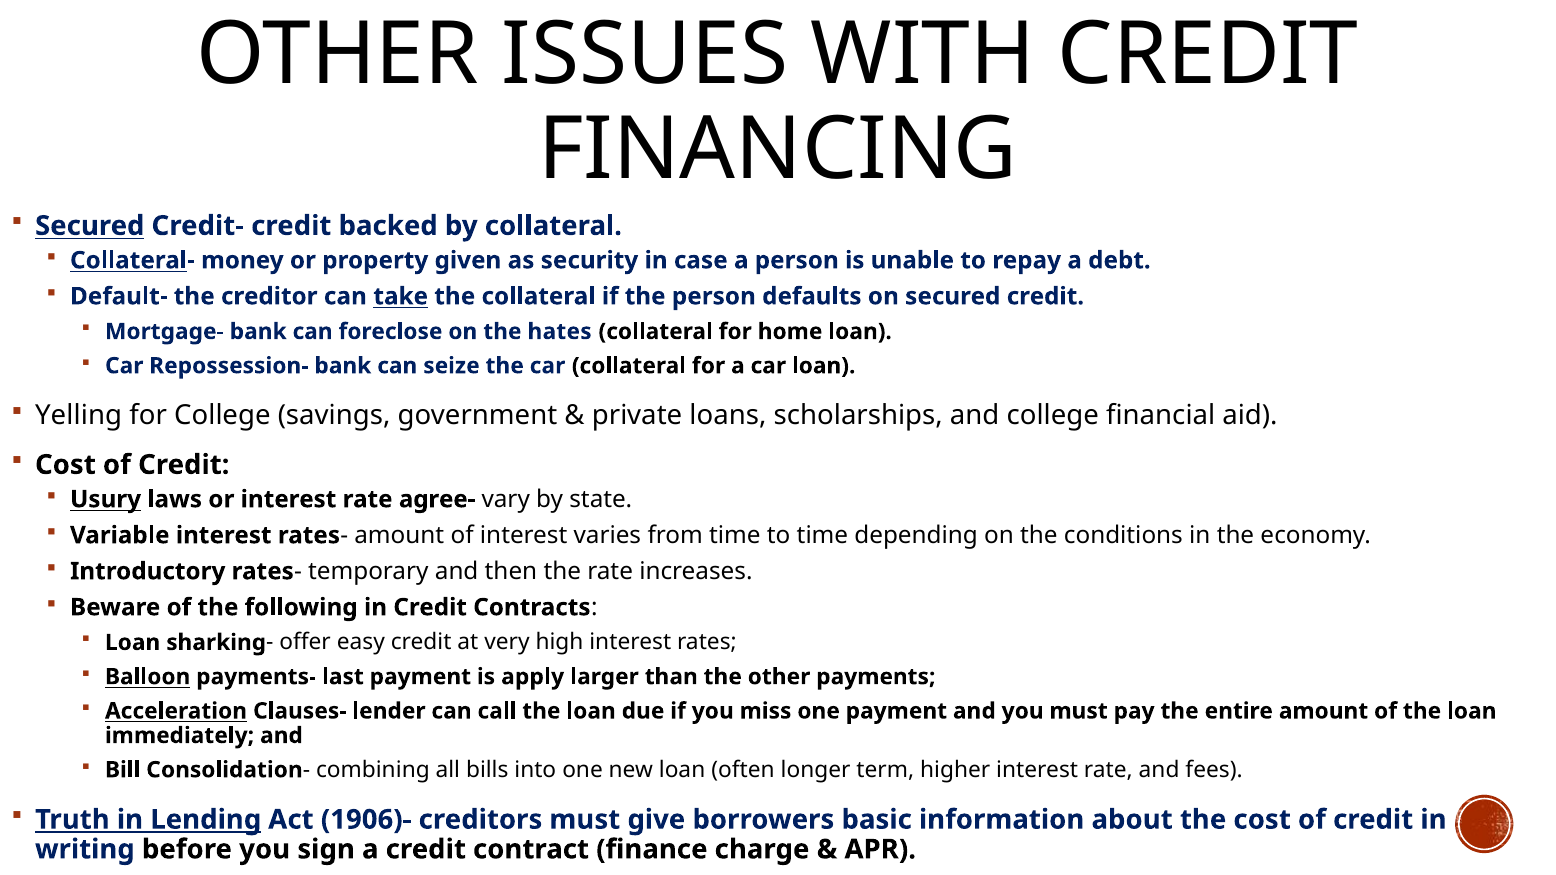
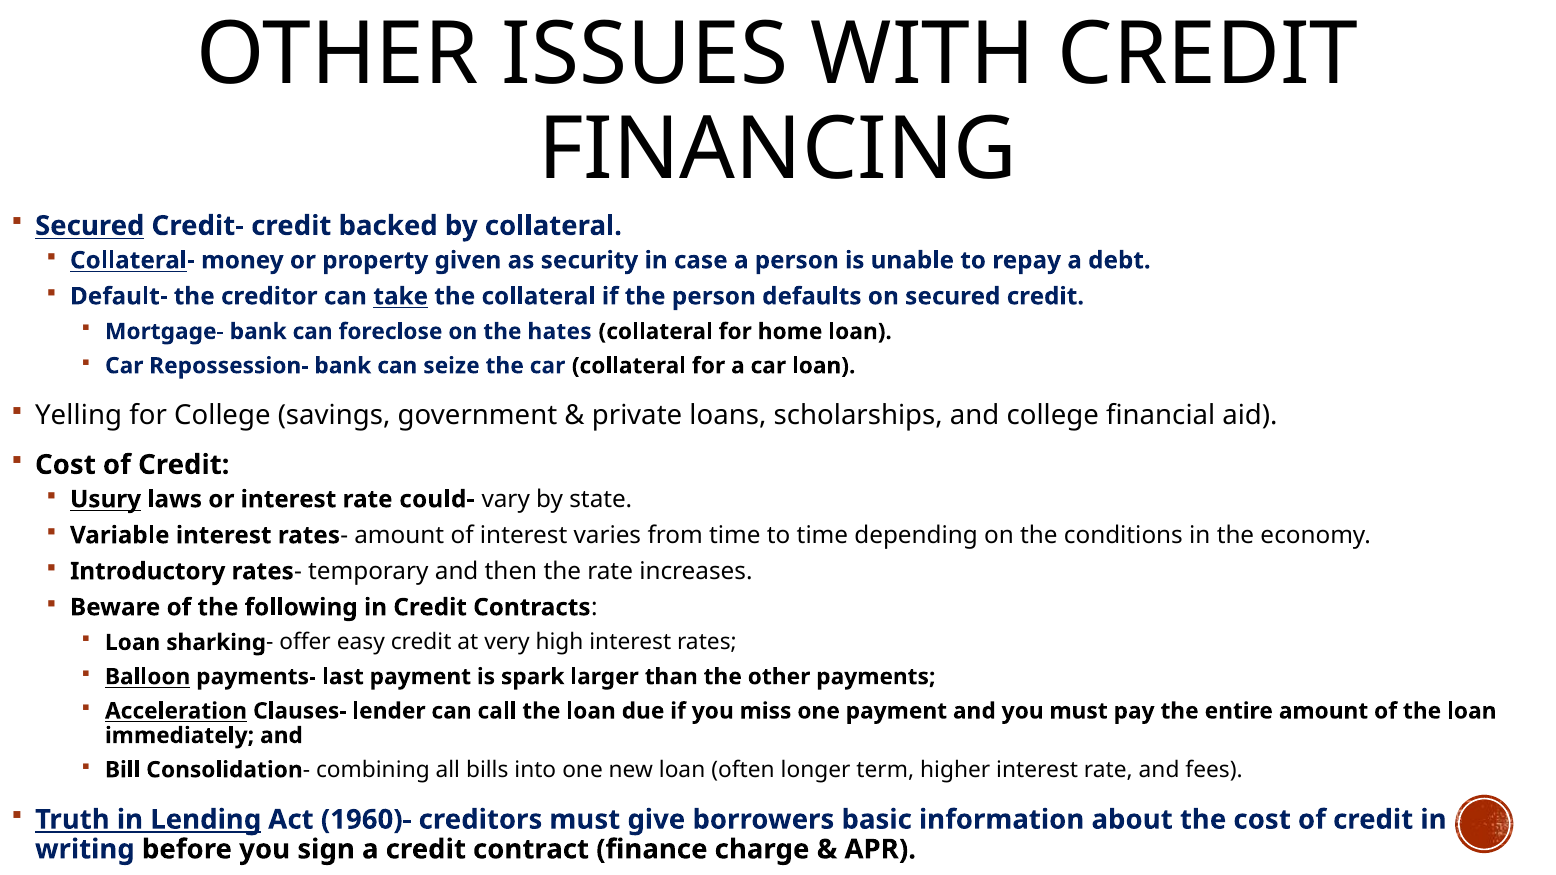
agree-: agree- -> could-
apply: apply -> spark
1906)-: 1906)- -> 1960)-
